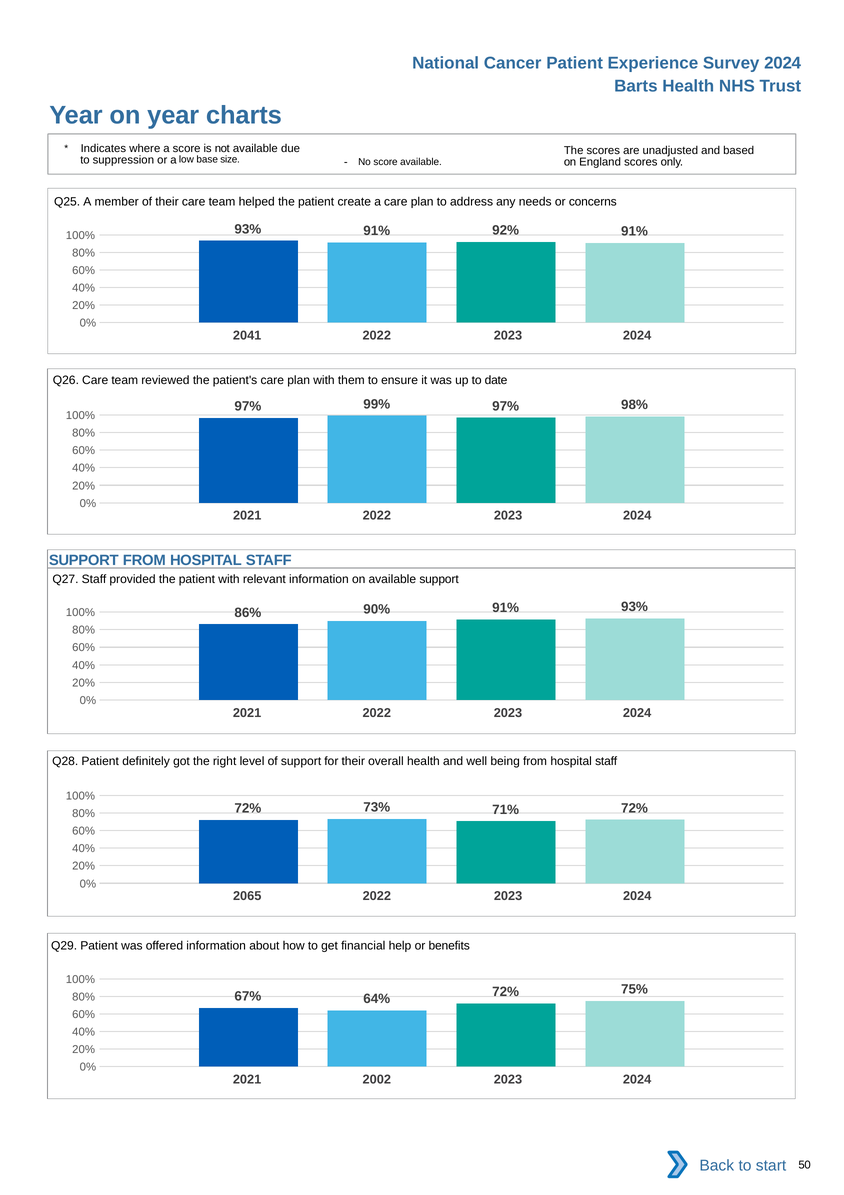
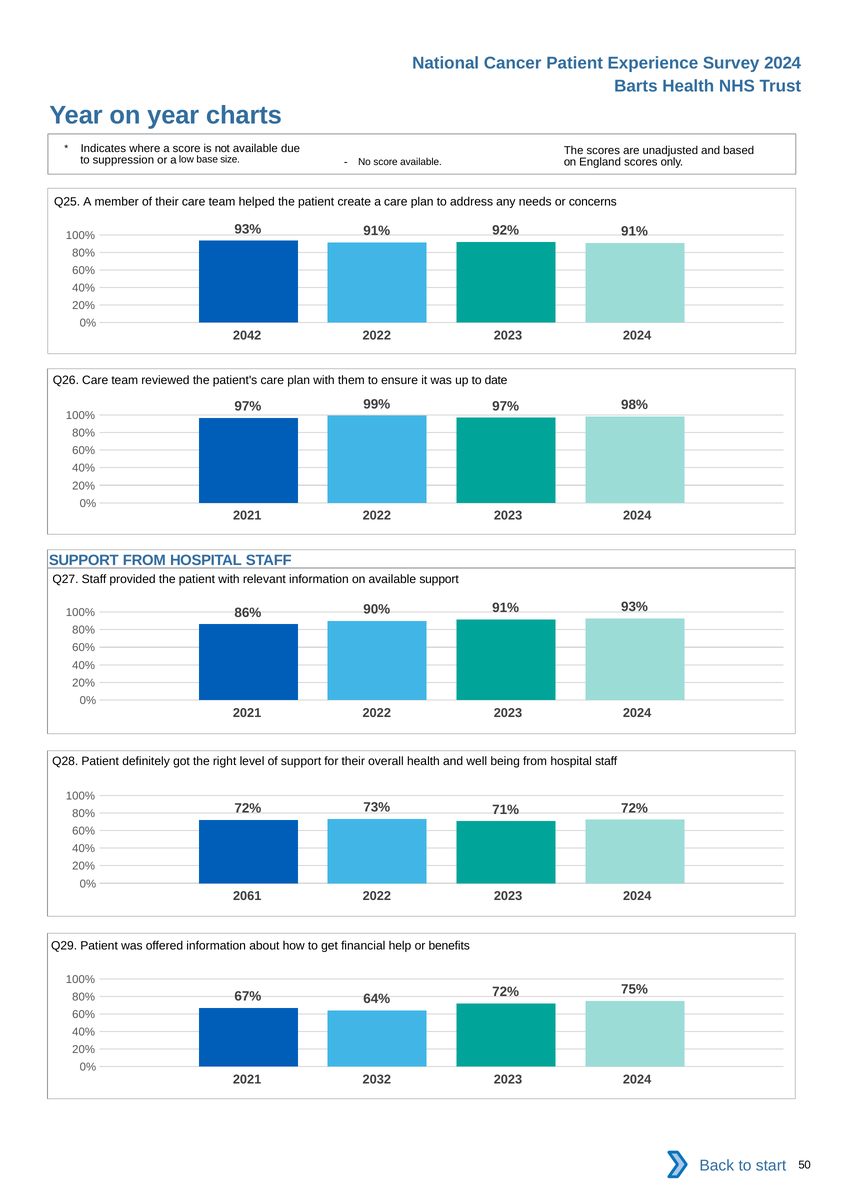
2041: 2041 -> 2042
2065: 2065 -> 2061
2002: 2002 -> 2032
